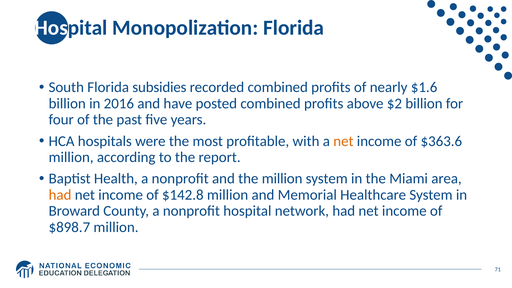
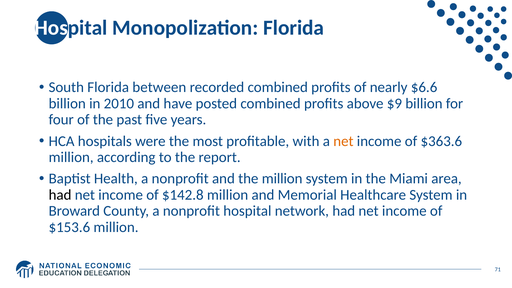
subsidies: subsidies -> between
$1.6: $1.6 -> $6.6
2016: 2016 -> 2010
$2: $2 -> $9
had at (60, 195) colour: orange -> black
$898.7: $898.7 -> $153.6
